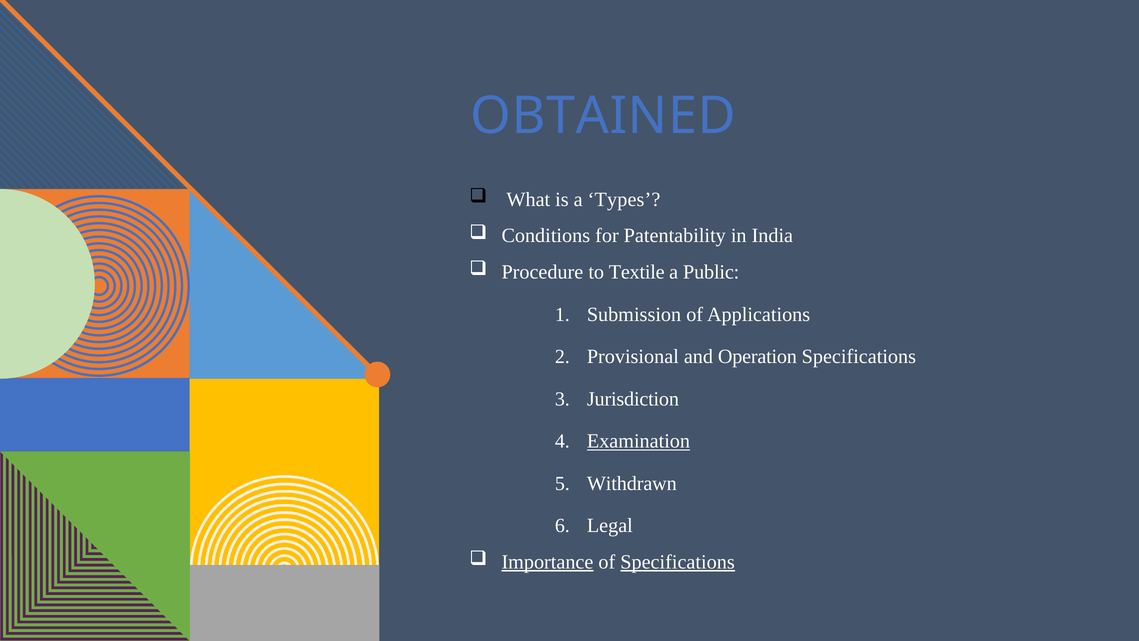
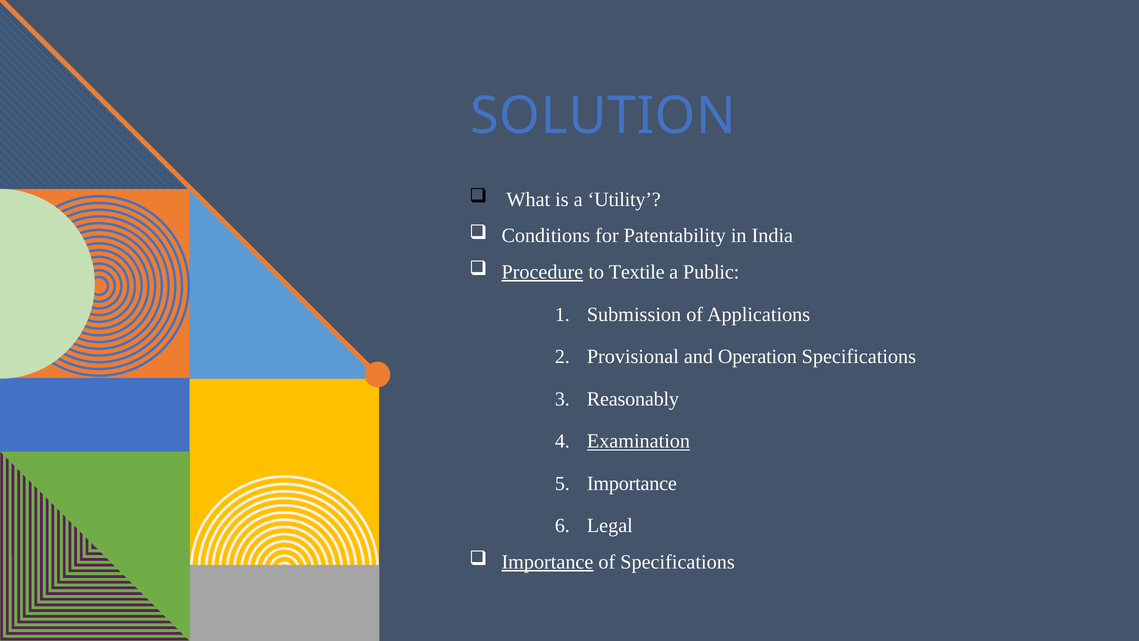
OBTAINED: OBTAINED -> SOLUTION
Types: Types -> Utility
Procedure underline: none -> present
Jurisdiction: Jurisdiction -> Reasonably
Withdrawn at (632, 483): Withdrawn -> Importance
Specifications at (678, 562) underline: present -> none
